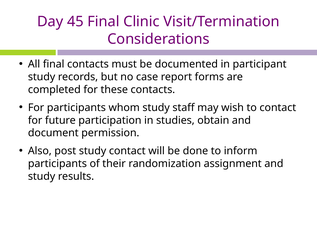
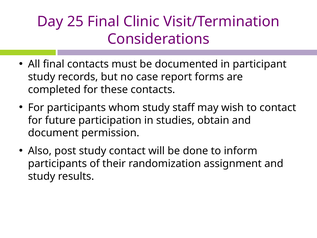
45: 45 -> 25
